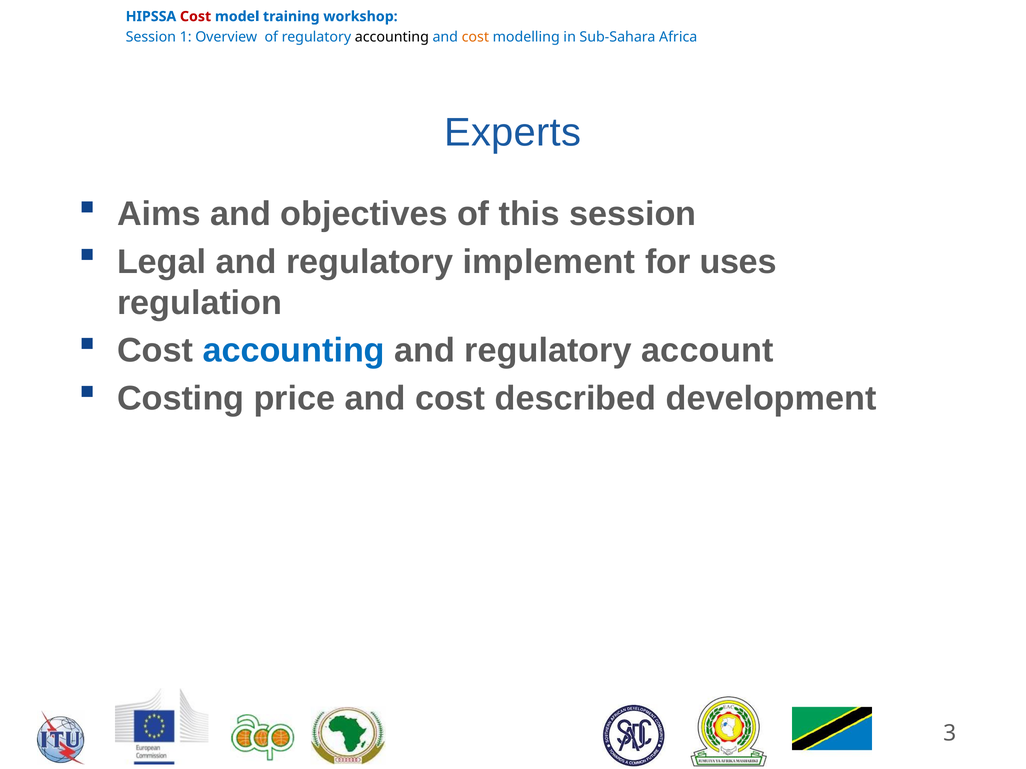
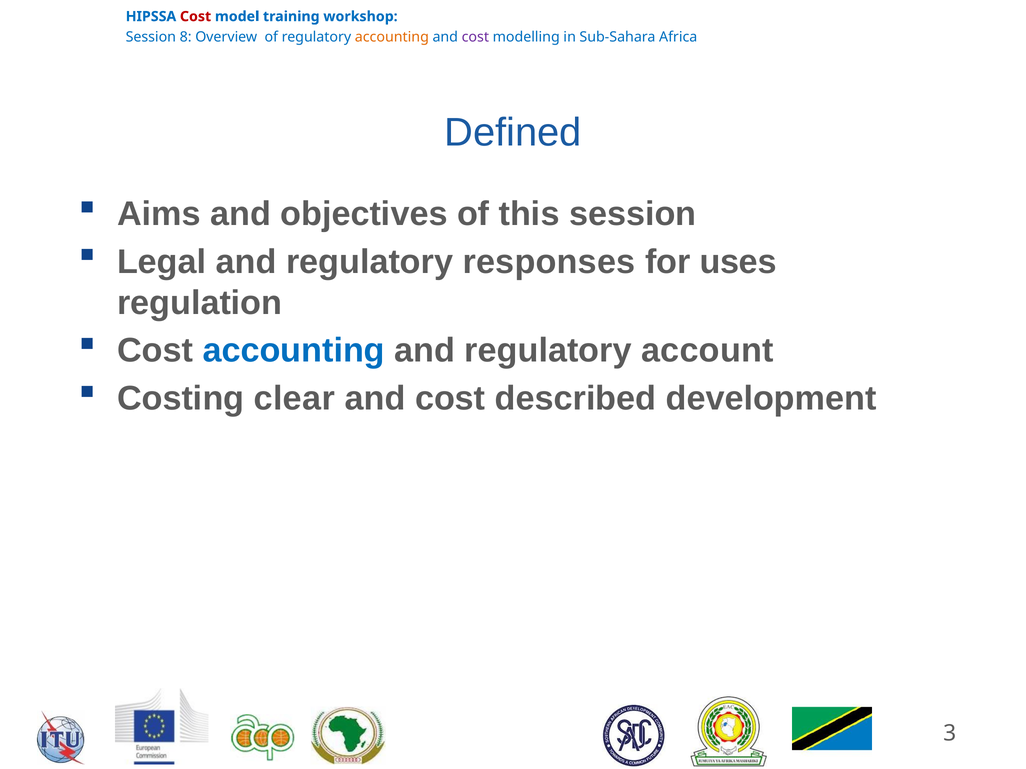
1: 1 -> 8
accounting at (392, 37) colour: black -> orange
cost at (475, 37) colour: orange -> purple
Experts: Experts -> Defined
implement: implement -> responses
price: price -> clear
